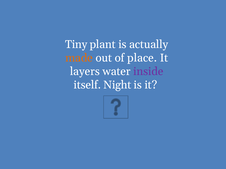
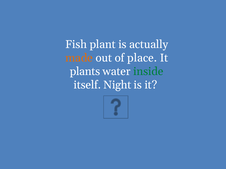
Tiny: Tiny -> Fish
layers: layers -> plants
inside colour: purple -> green
